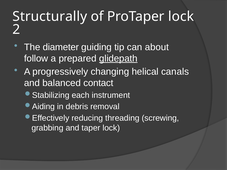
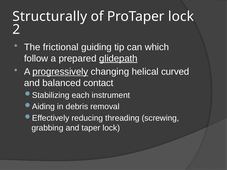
diameter: diameter -> frictional
about: about -> which
progressively underline: none -> present
canals: canals -> curved
